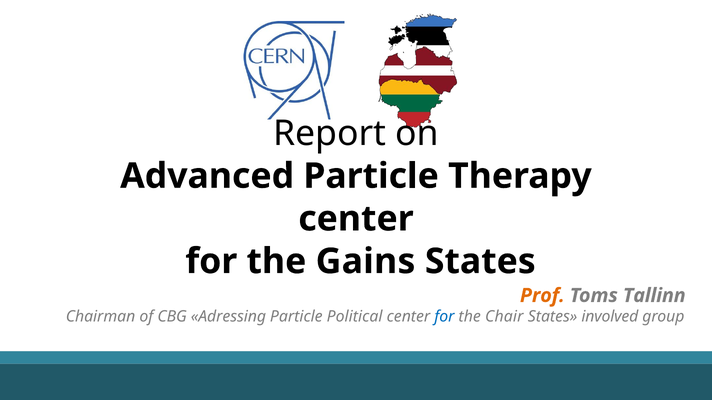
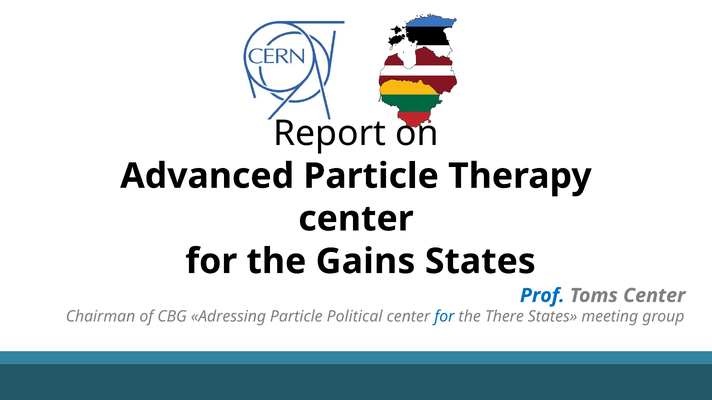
Prof colour: orange -> blue
Toms Tallinn: Tallinn -> Center
Chair: Chair -> There
involved: involved -> meeting
